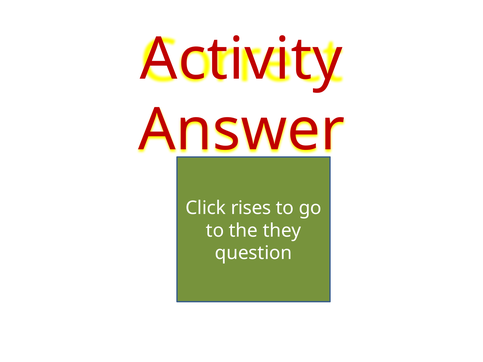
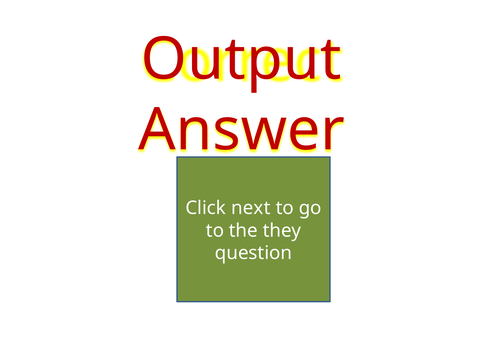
Activity: Activity -> Output
rises: rises -> next
